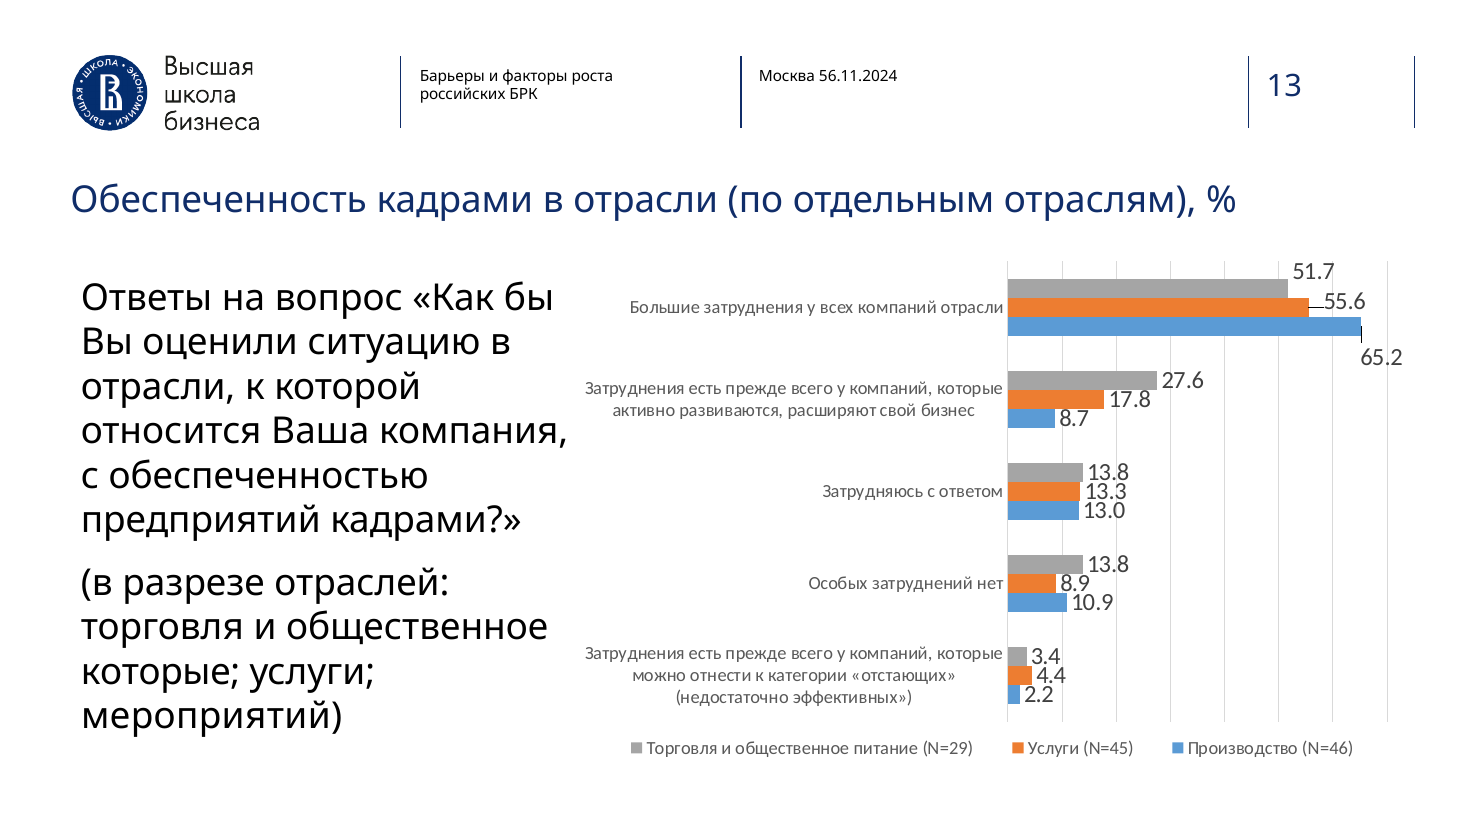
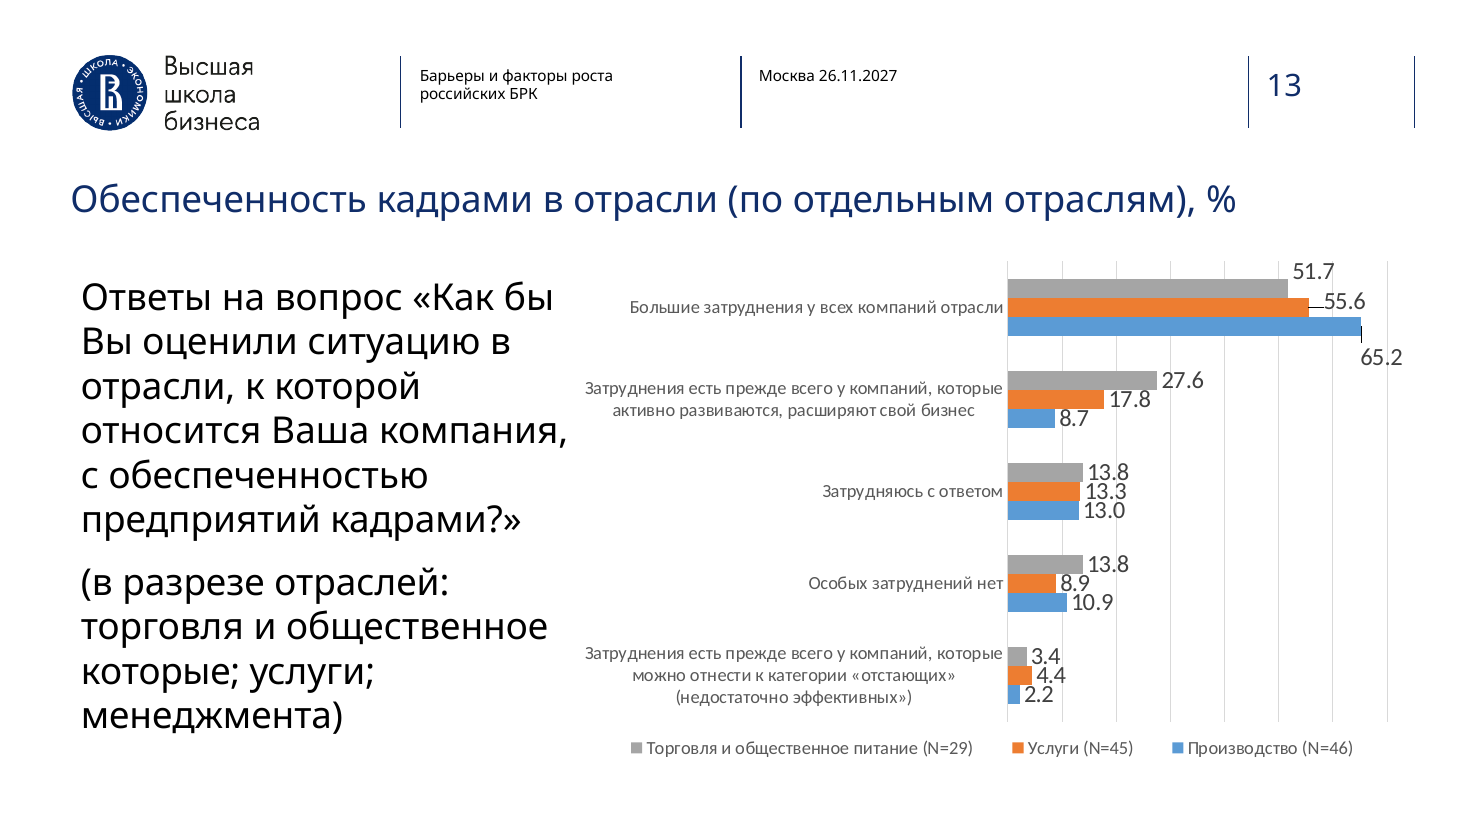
56.11.2024: 56.11.2024 -> 26.11.2027
мероприятий: мероприятий -> менеджмента
